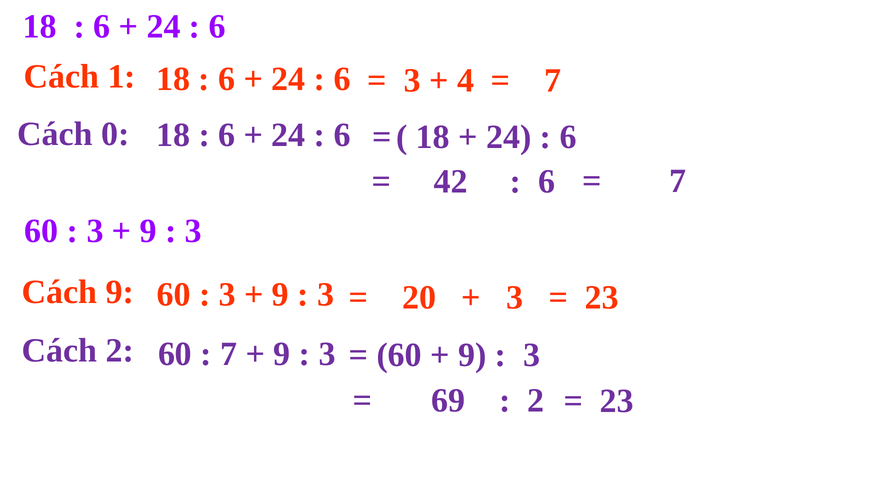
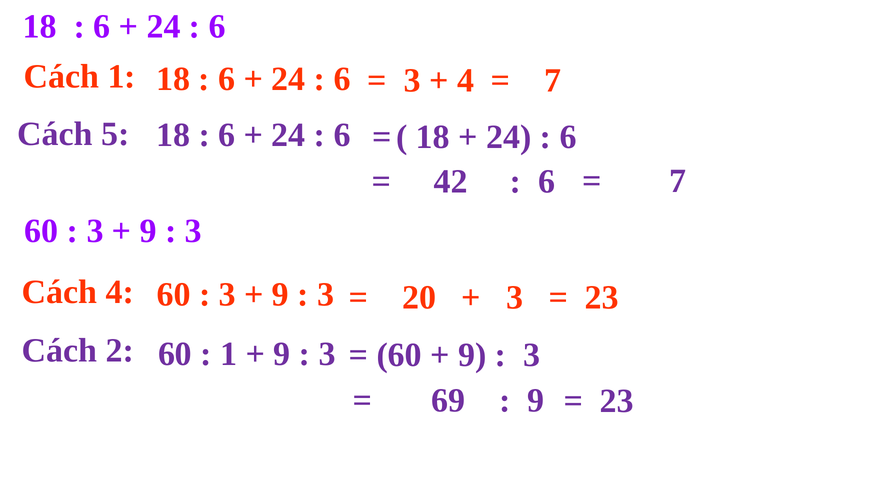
0: 0 -> 5
Cách 9: 9 -> 4
7 at (229, 355): 7 -> 1
2 at (536, 401): 2 -> 9
